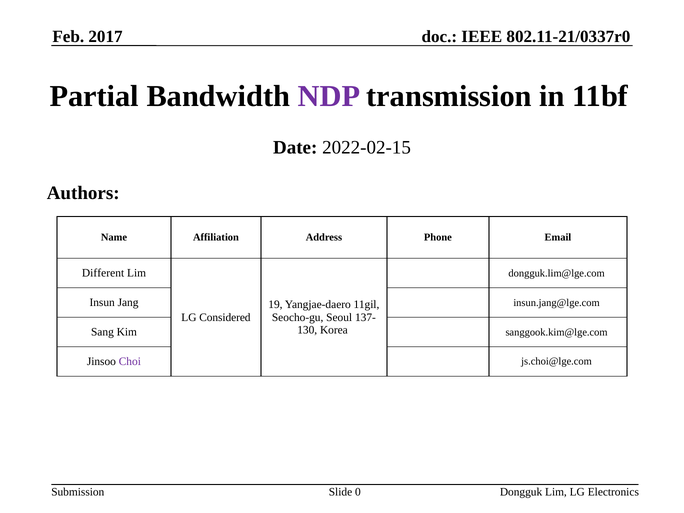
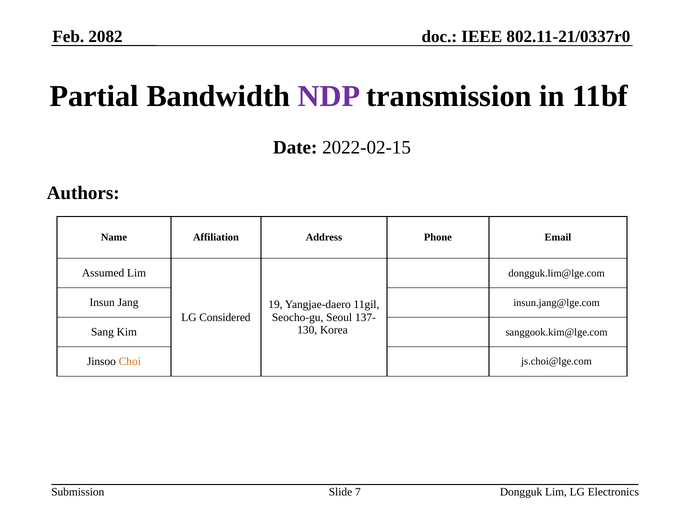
2017: 2017 -> 2082
Different: Different -> Assumed
Choi colour: purple -> orange
0: 0 -> 7
